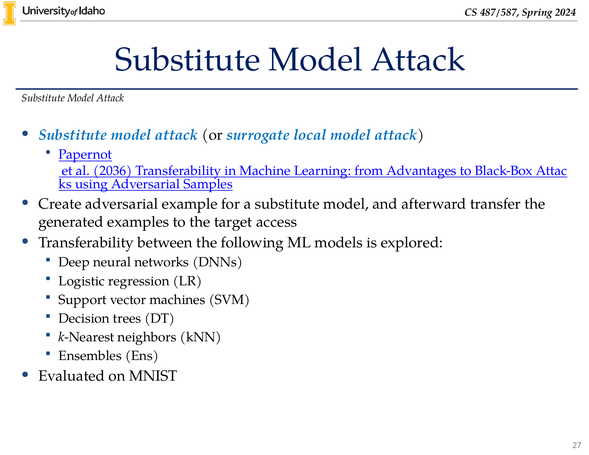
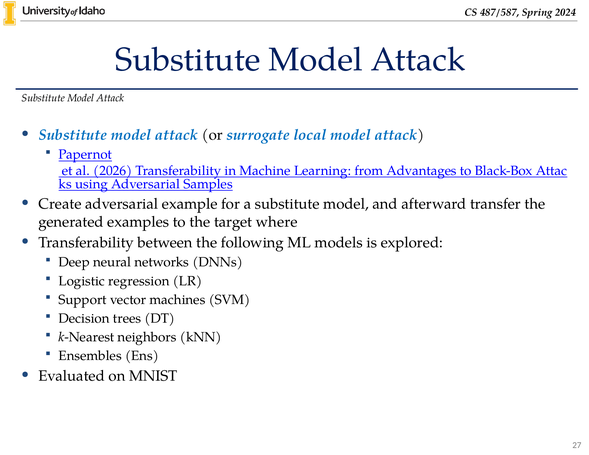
2036: 2036 -> 2026
access: access -> where
